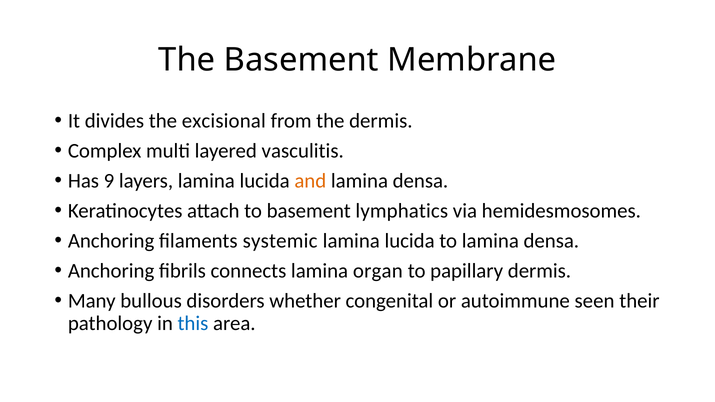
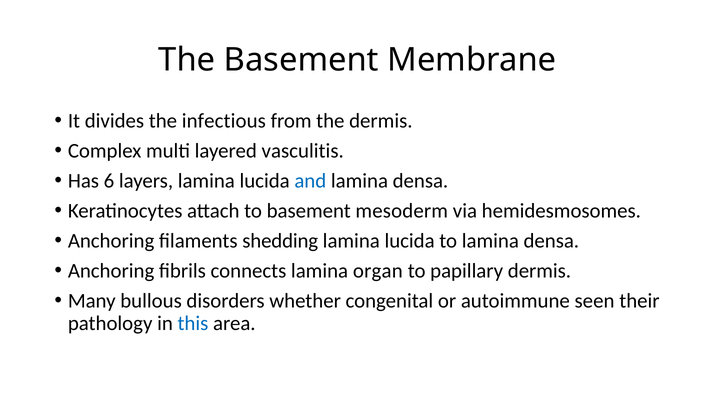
excisional: excisional -> infectious
9: 9 -> 6
and colour: orange -> blue
lymphatics: lymphatics -> mesoderm
systemic: systemic -> shedding
